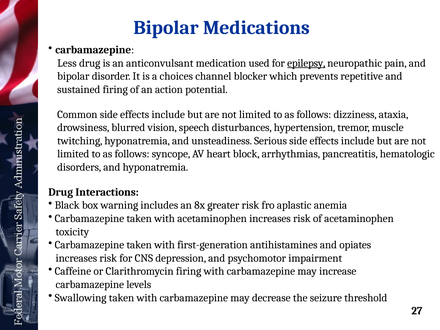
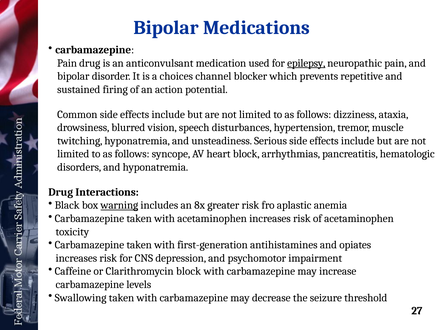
Less at (67, 63): Less -> Pain
warning underline: none -> present
Clarithromycin firing: firing -> block
